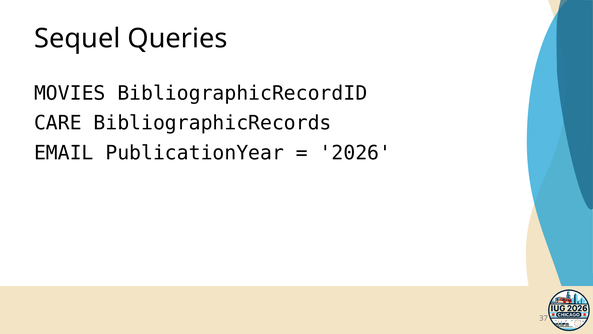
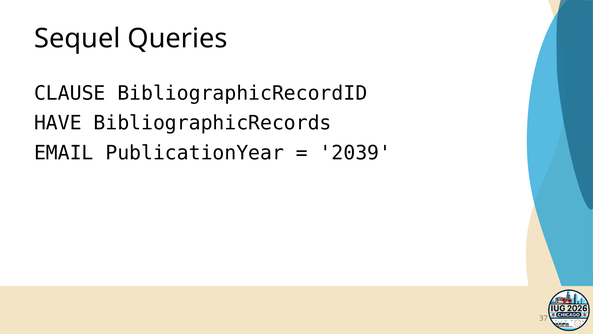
MOVIES: MOVIES -> CLAUSE
CARE: CARE -> HAVE
2026: 2026 -> 2039
